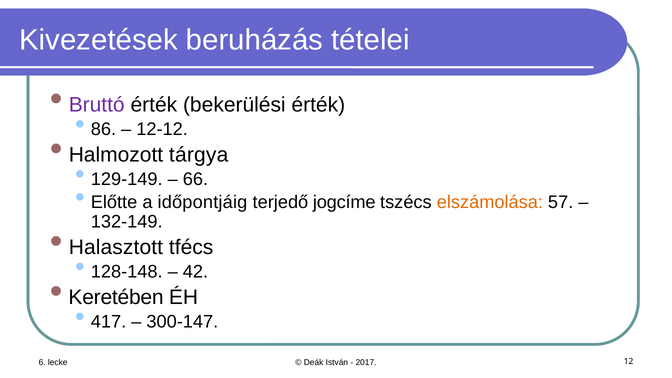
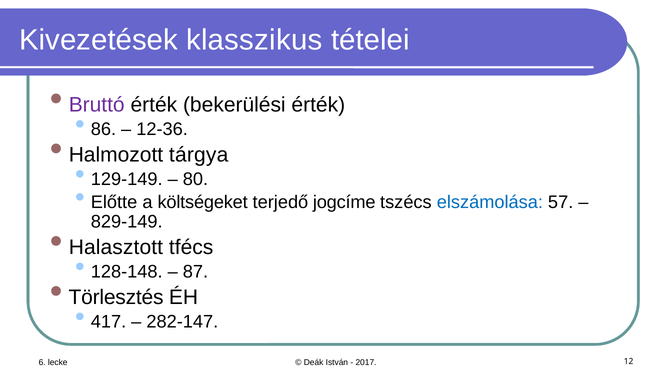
beruházás: beruházás -> klasszikus
12-12: 12-12 -> 12-36
66: 66 -> 80
időpontjáig: időpontjáig -> költségeket
elszámolása colour: orange -> blue
132-149: 132-149 -> 829-149
42: 42 -> 87
Keretében: Keretében -> Törlesztés
300-147: 300-147 -> 282-147
